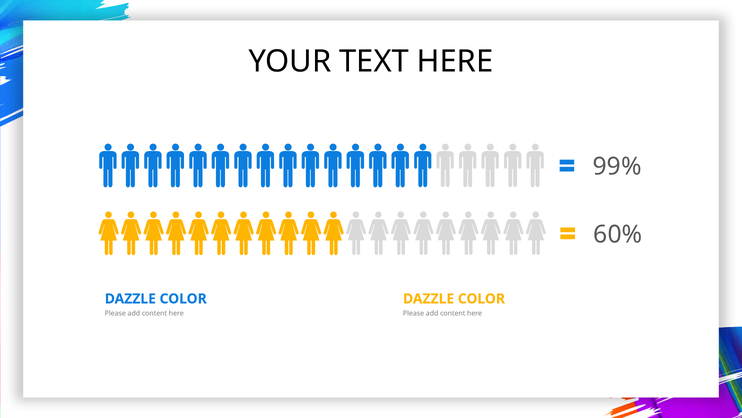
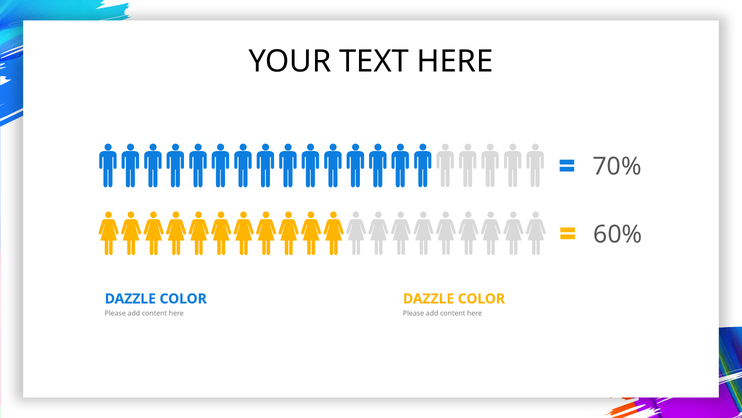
99%: 99% -> 70%
